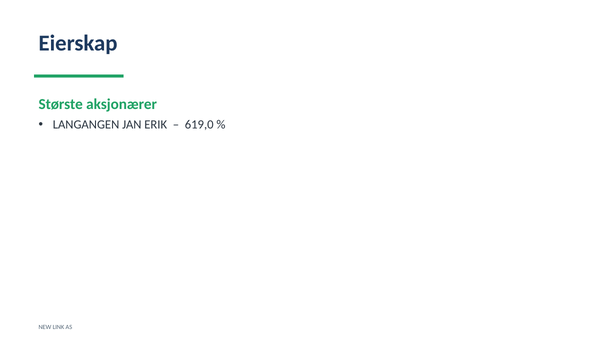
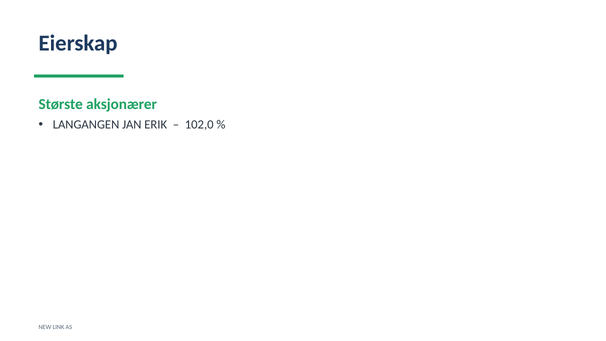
619,0: 619,0 -> 102,0
